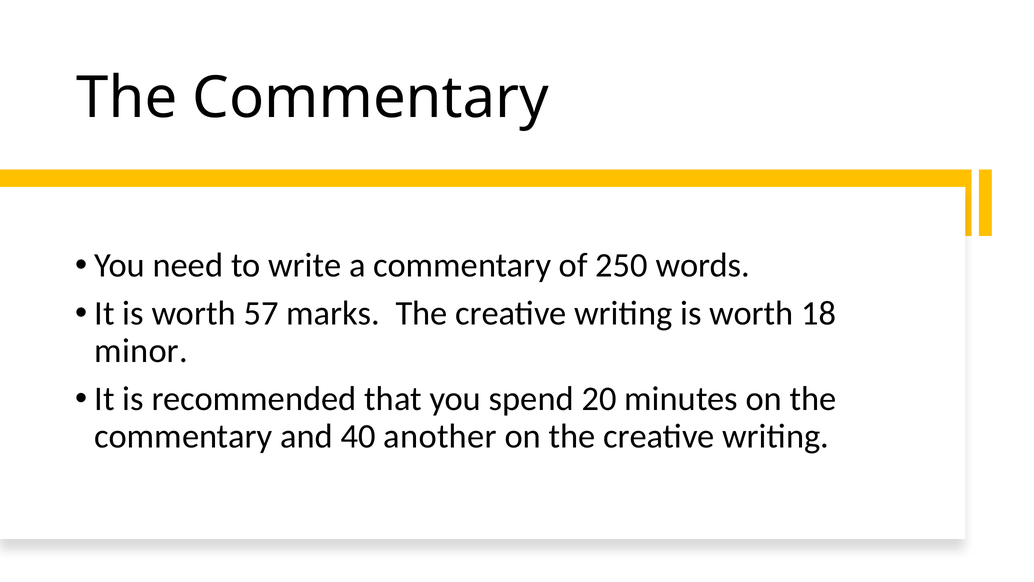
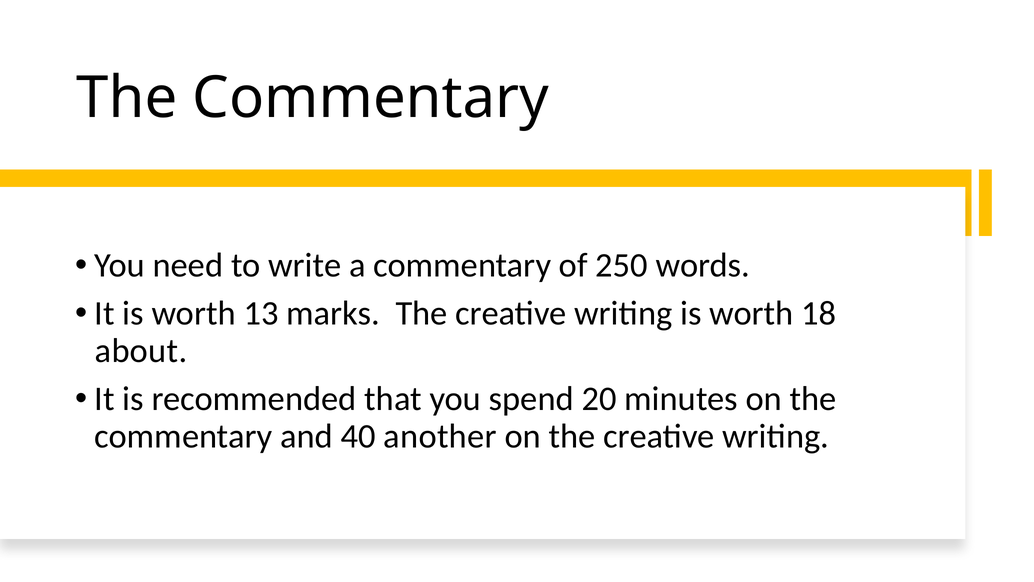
57: 57 -> 13
minor: minor -> about
